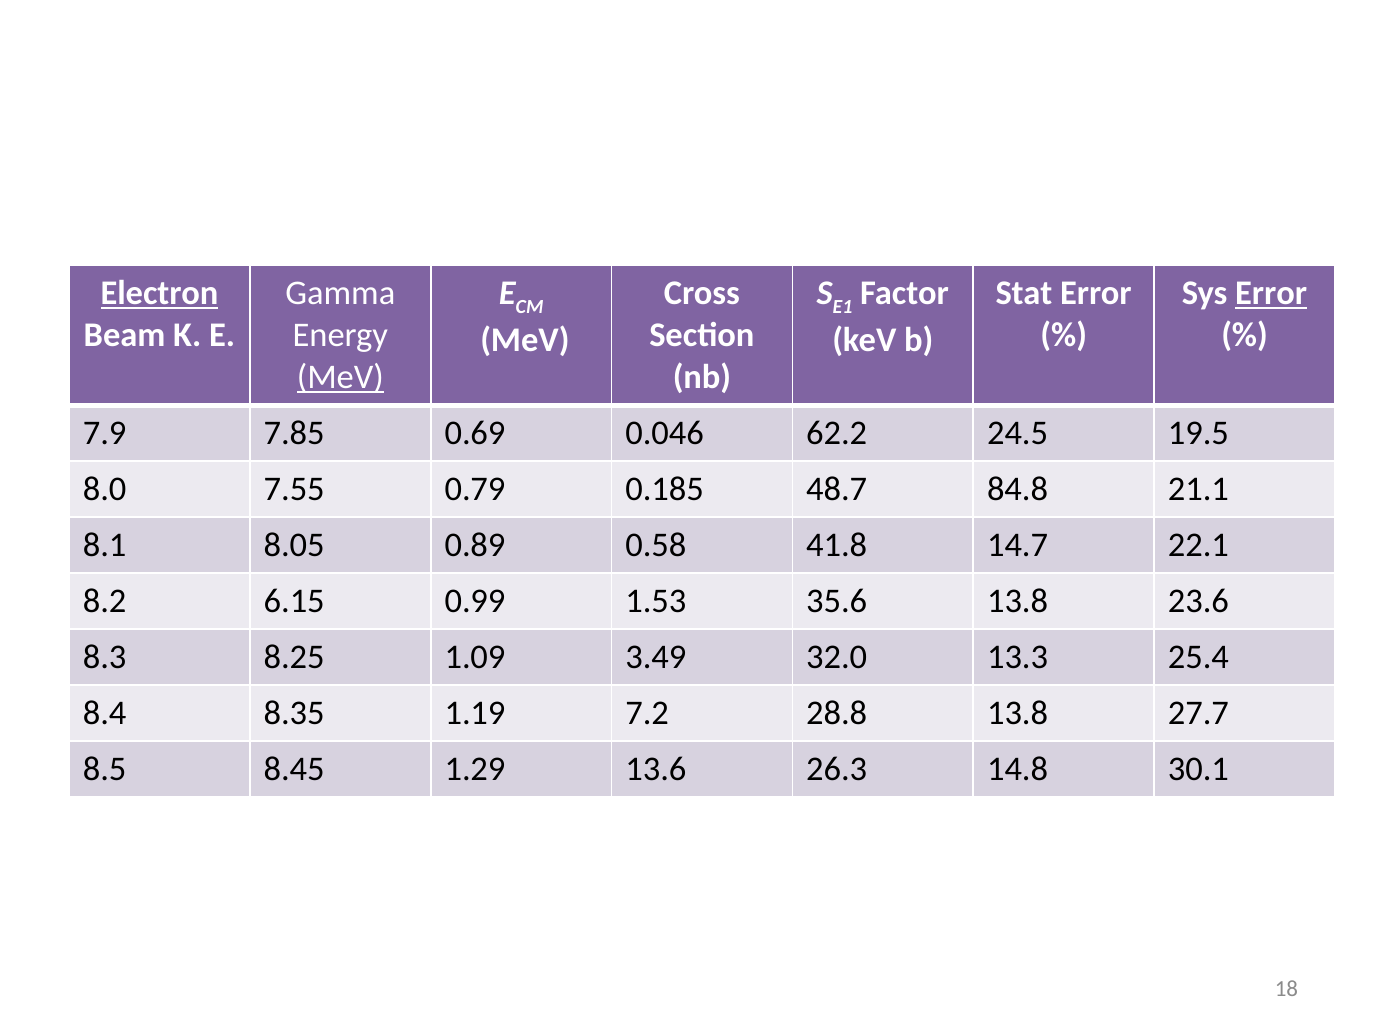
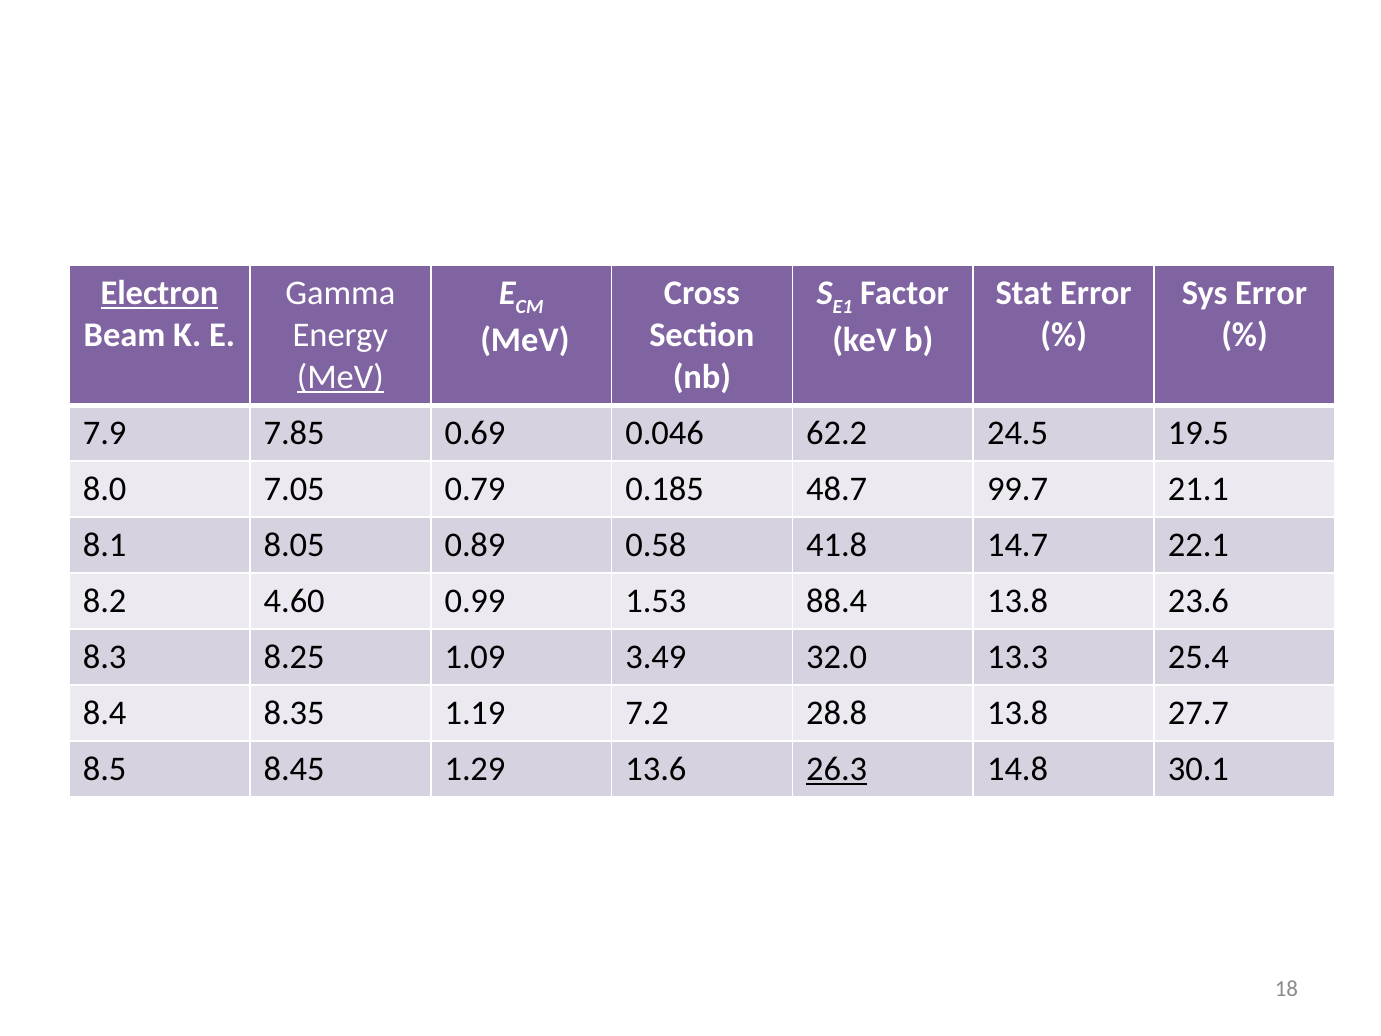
Error at (1271, 293) underline: present -> none
7.55: 7.55 -> 7.05
84.8: 84.8 -> 99.7
6.15: 6.15 -> 4.60
35.6: 35.6 -> 88.4
26.3 underline: none -> present
